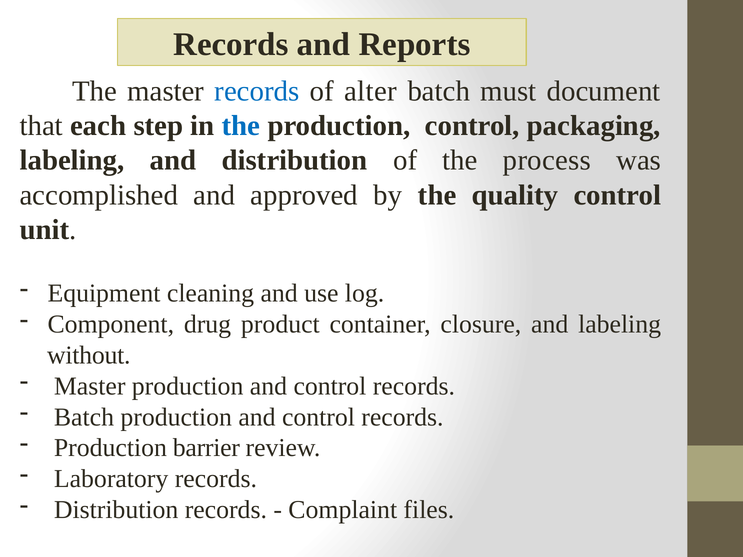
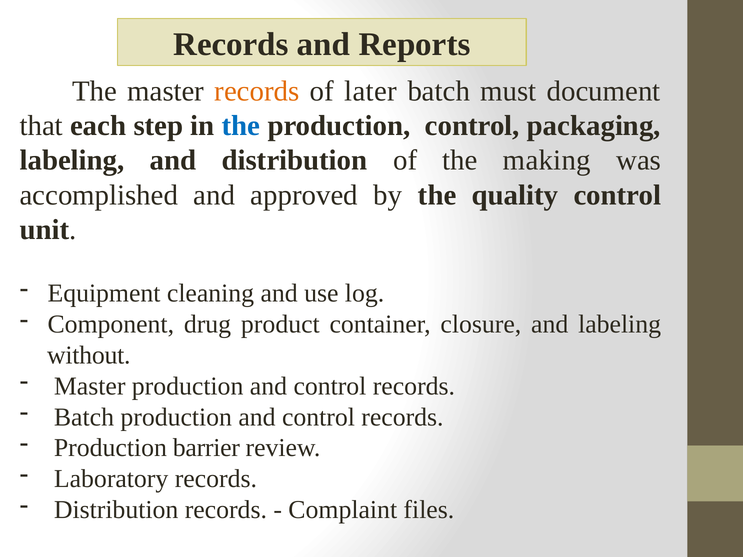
records at (257, 91) colour: blue -> orange
alter: alter -> later
process: process -> making
